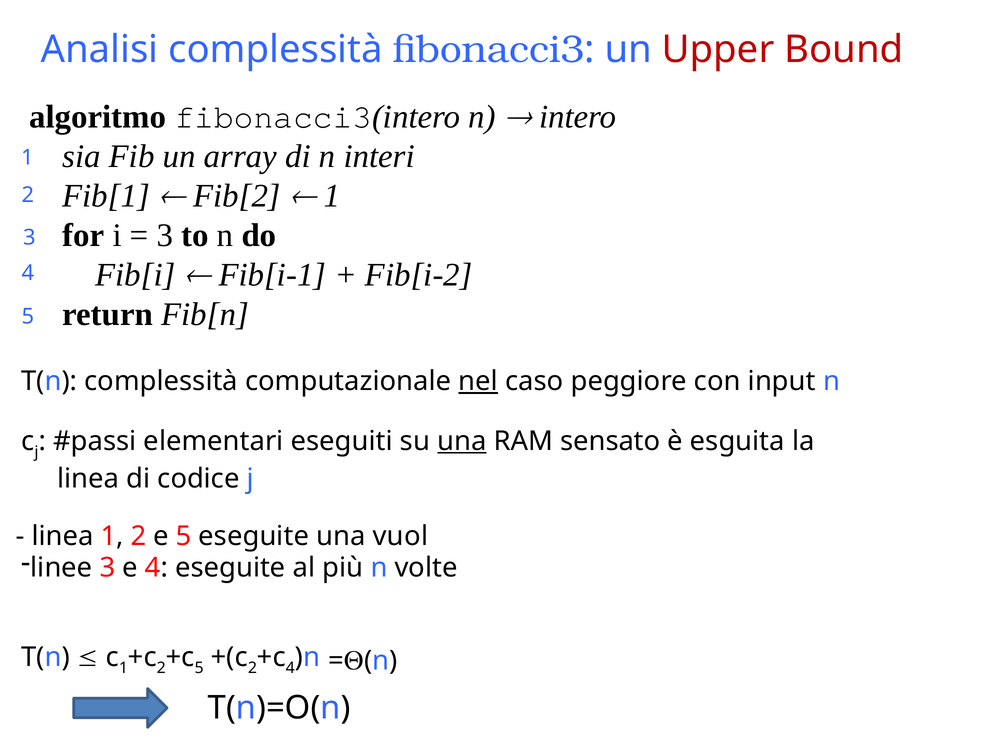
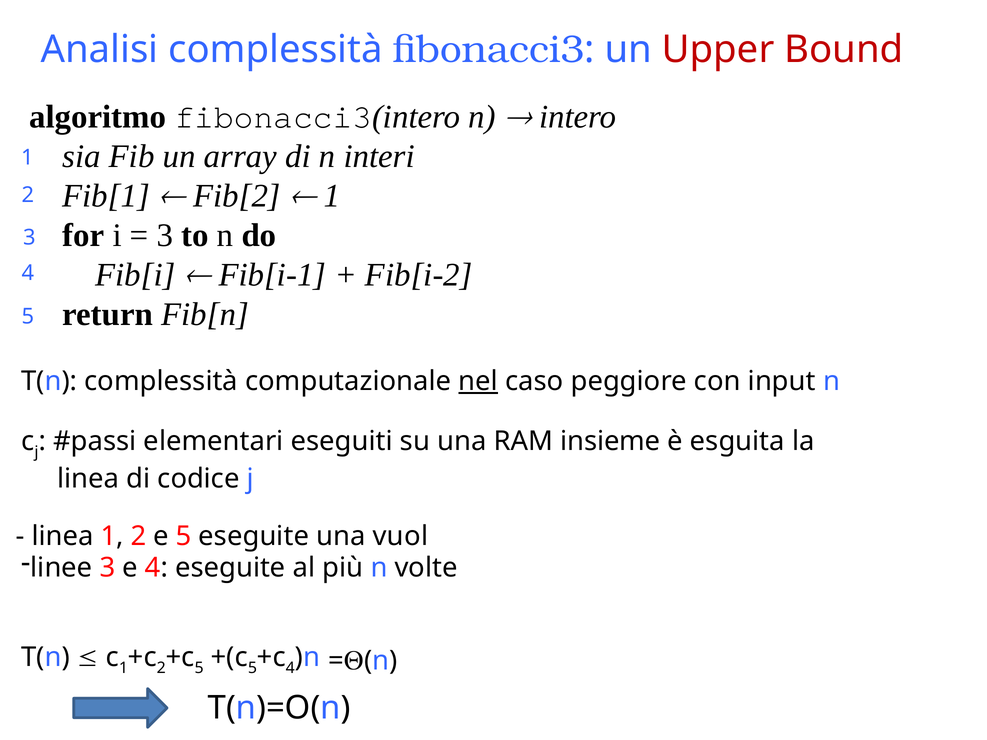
una at (462, 441) underline: present -> none
sensato: sensato -> insieme
2 at (252, 668): 2 -> 5
